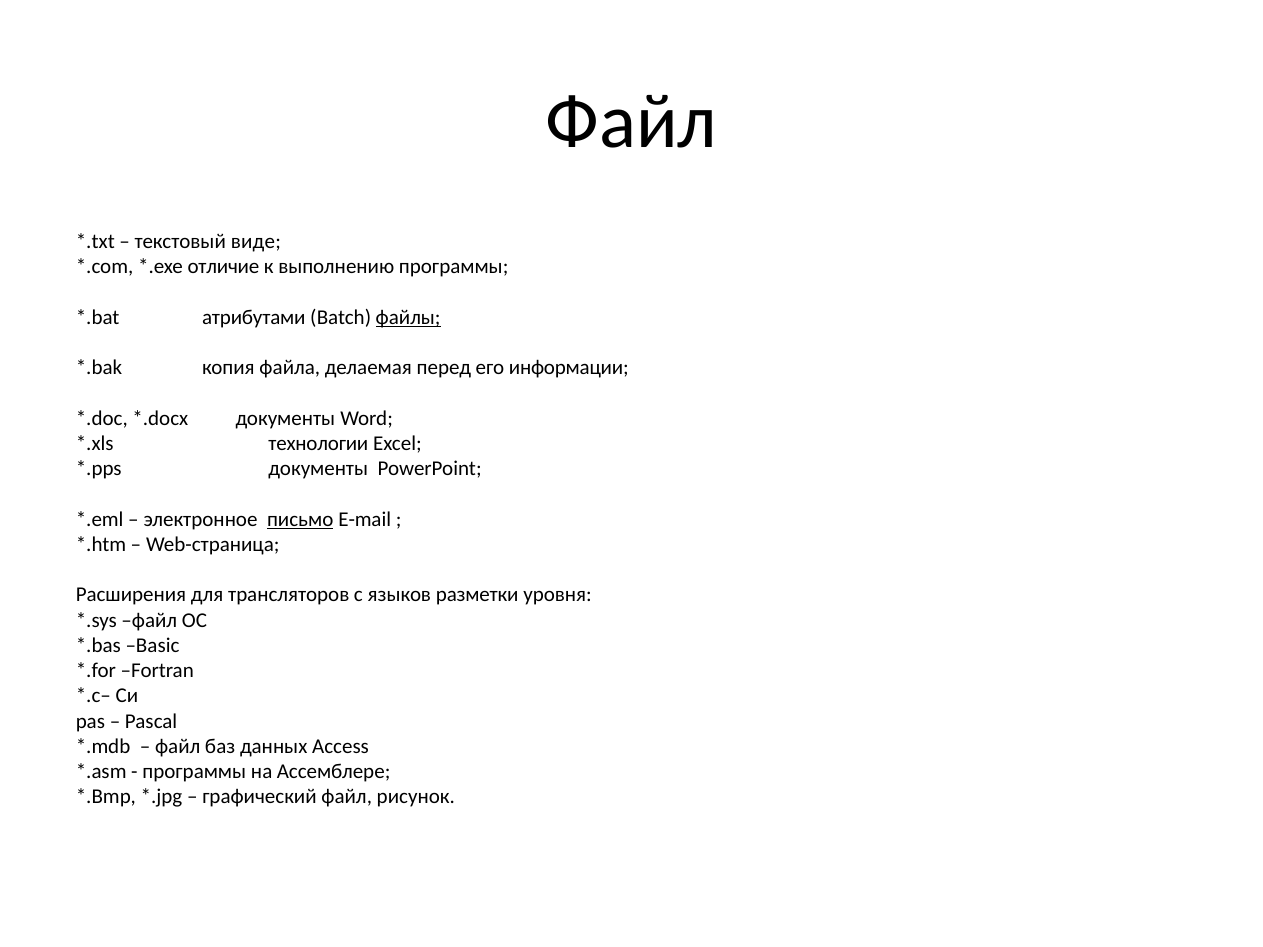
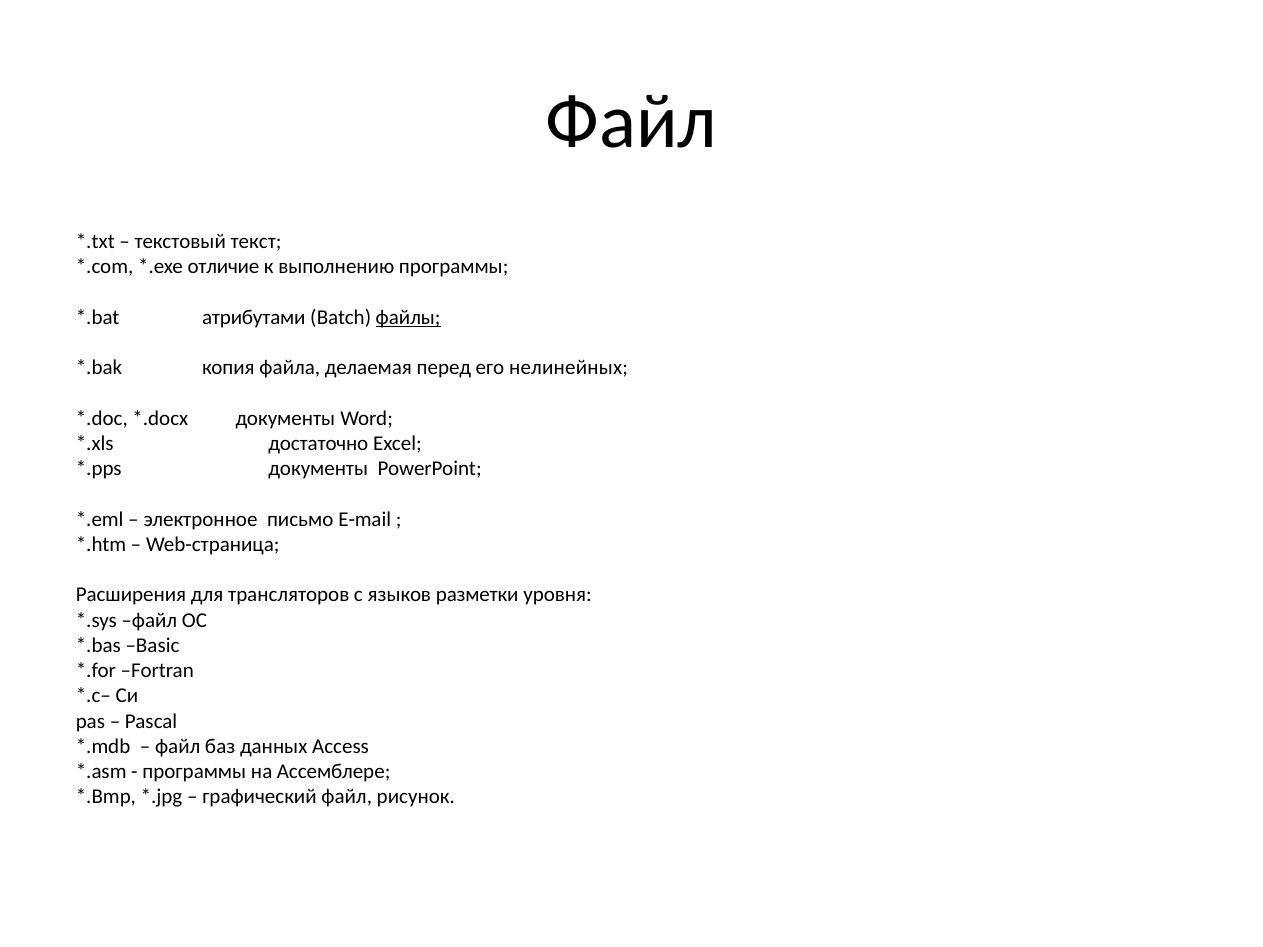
виде: виде -> текст
информации: информации -> нелинейных
технологии: технологии -> достаточно
письмо underline: present -> none
